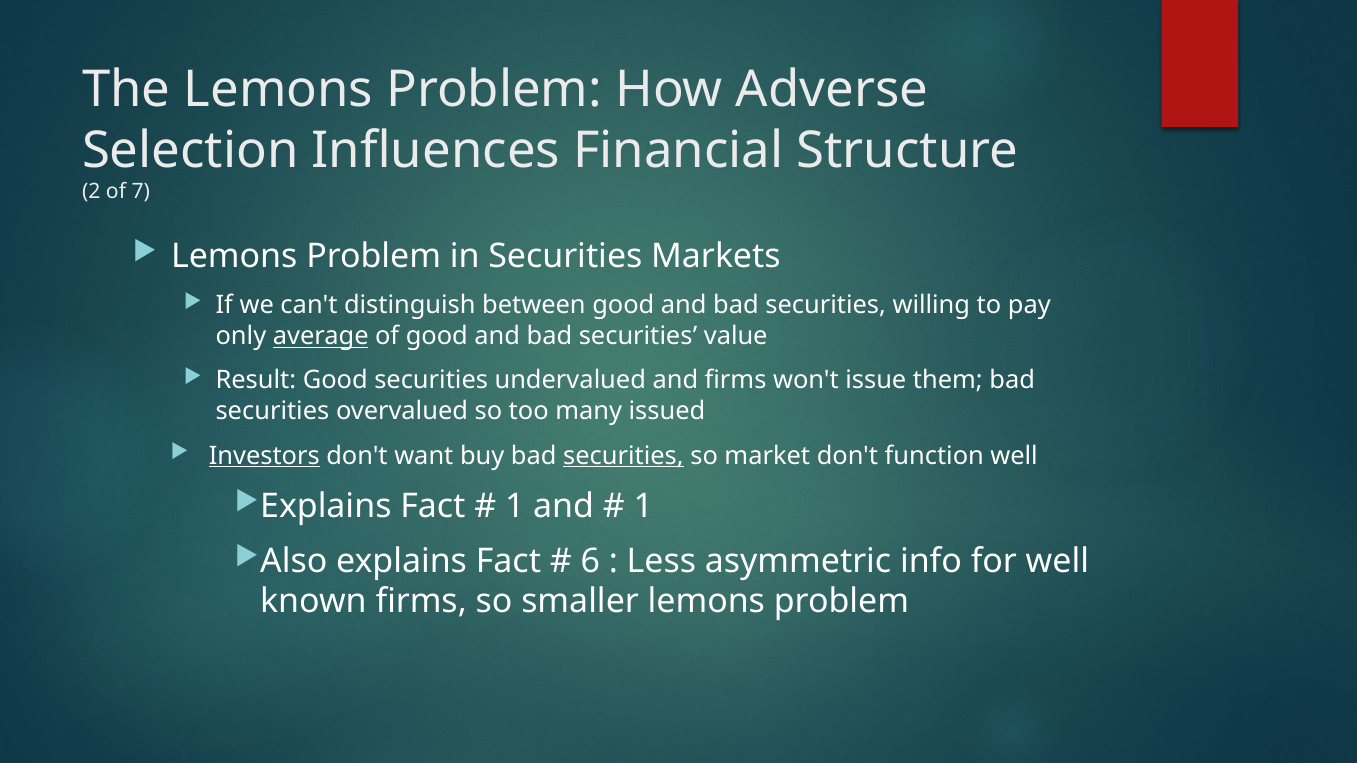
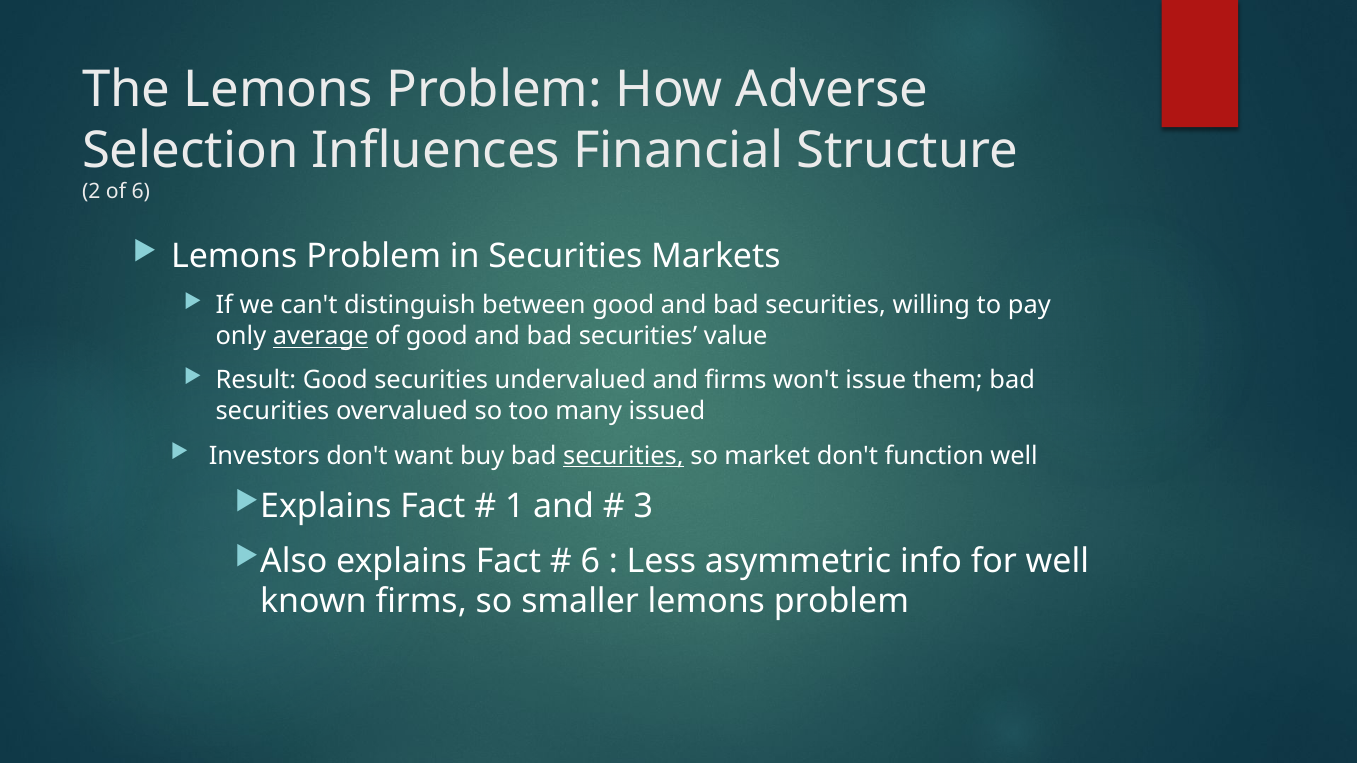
of 7: 7 -> 6
Investors underline: present -> none
1 at (643, 506): 1 -> 3
